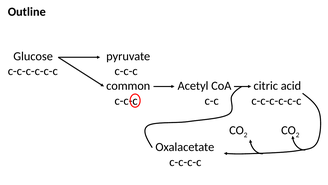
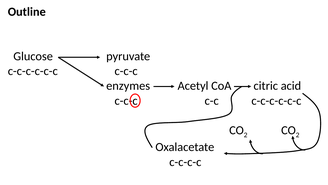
common: common -> enzymes
